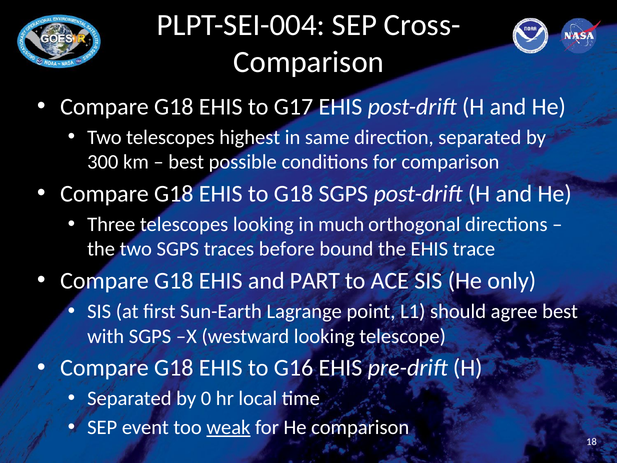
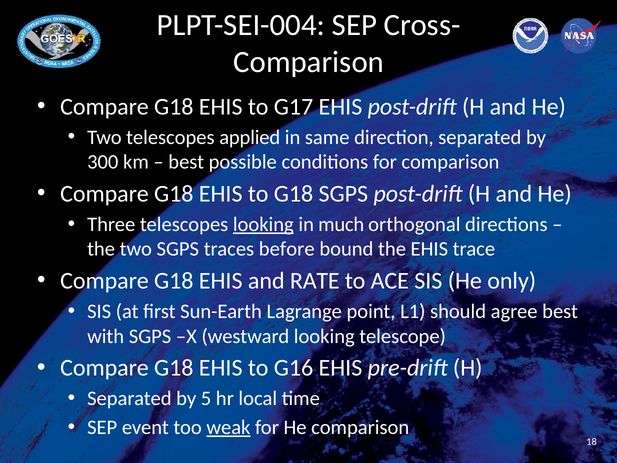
highest: highest -> applied
looking at (263, 224) underline: none -> present
PART: PART -> RATE
0: 0 -> 5
